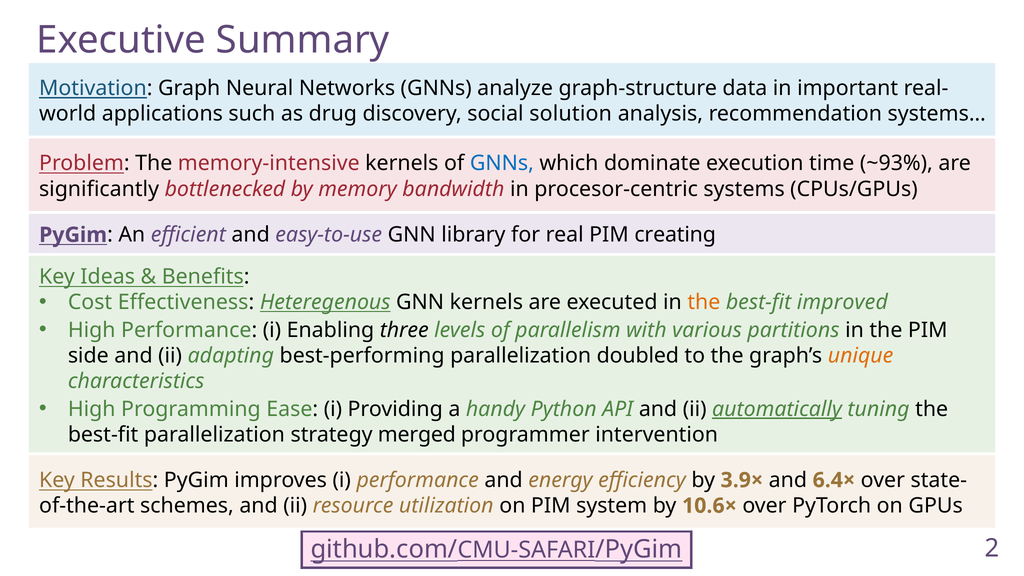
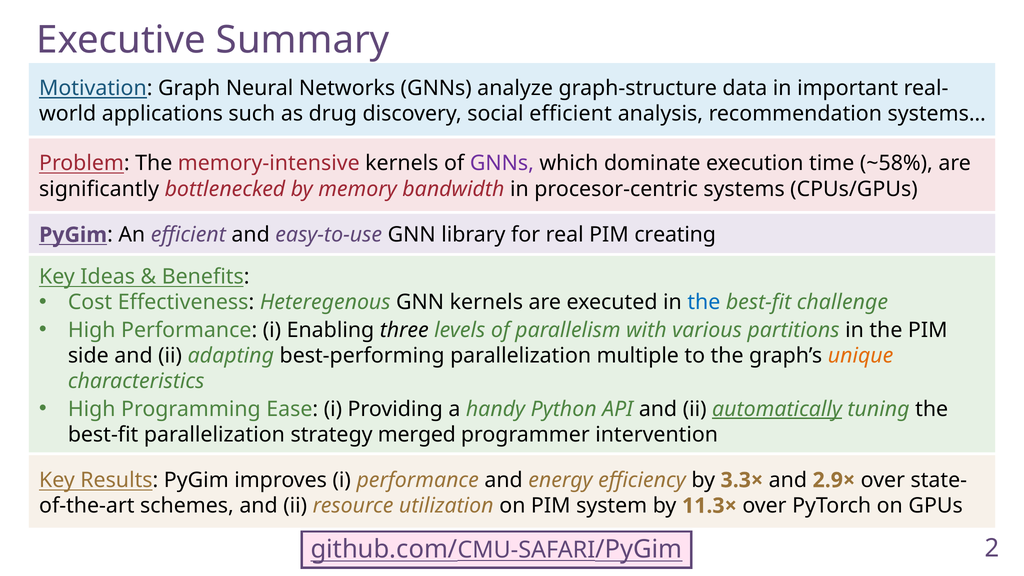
social solution: solution -> efficient
GNNs at (502, 163) colour: blue -> purple
~93%: ~93% -> ~58%
Heteregenous underline: present -> none
the at (704, 302) colour: orange -> blue
improved: improved -> challenge
doubled: doubled -> multiple
3.9×: 3.9× -> 3.3×
6.4×: 6.4× -> 2.9×
10.6×: 10.6× -> 11.3×
